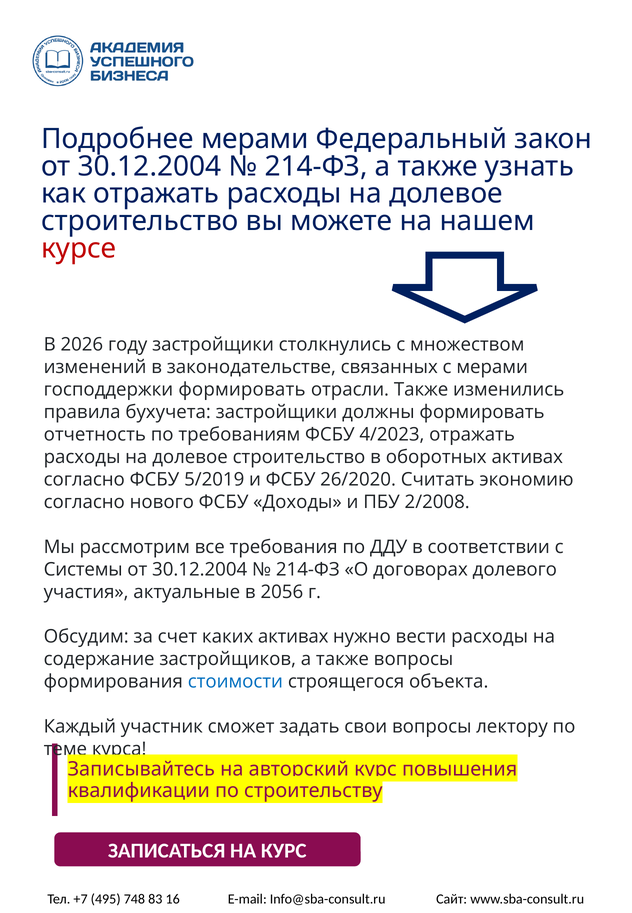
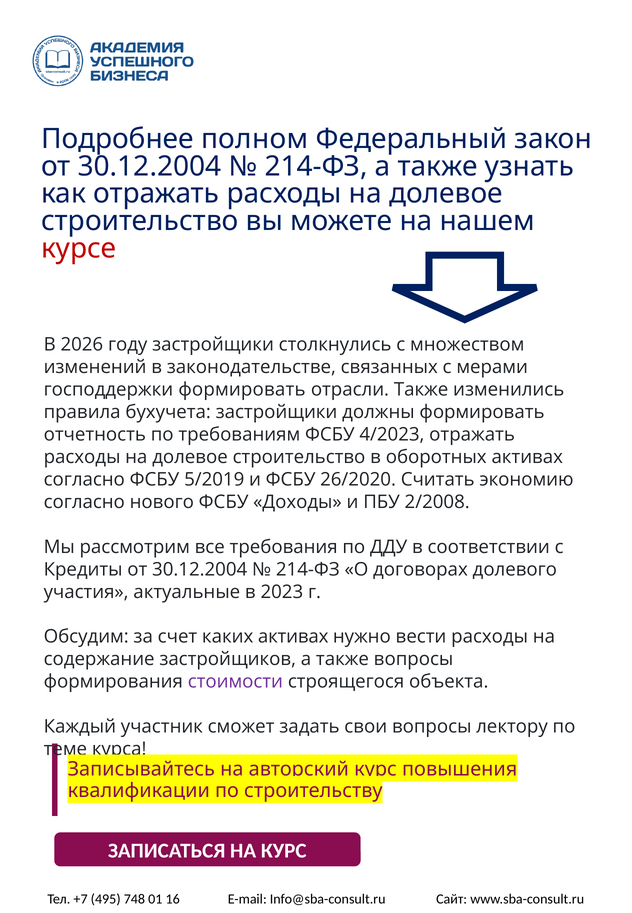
Подробнее мерами: мерами -> полном
Системы: Системы -> Кредиты
2056: 2056 -> 2023
стоимости colour: blue -> purple
83: 83 -> 01
